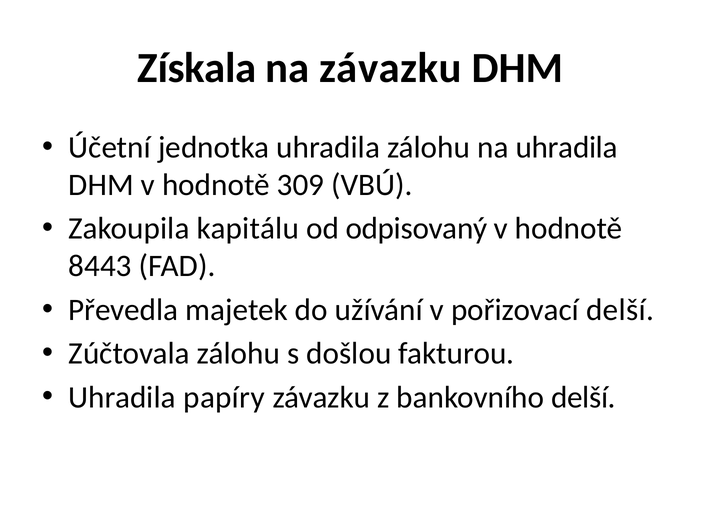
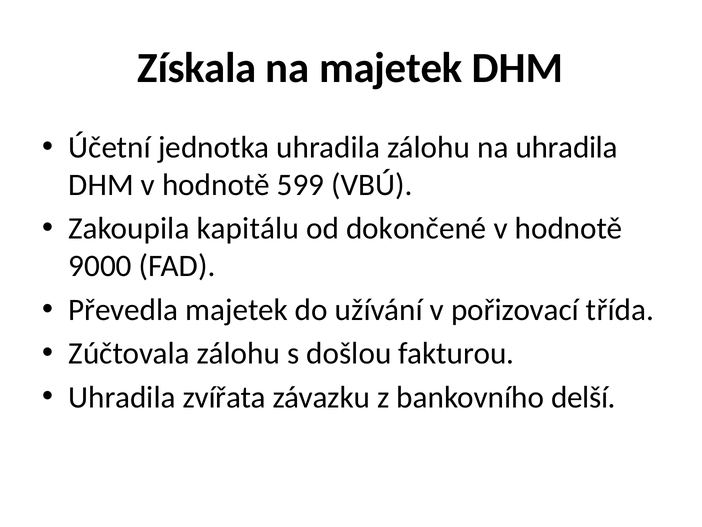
na závazku: závazku -> majetek
309: 309 -> 599
odpisovaný: odpisovaný -> dokončené
8443: 8443 -> 9000
pořizovací delší: delší -> třída
papíry: papíry -> zvířata
